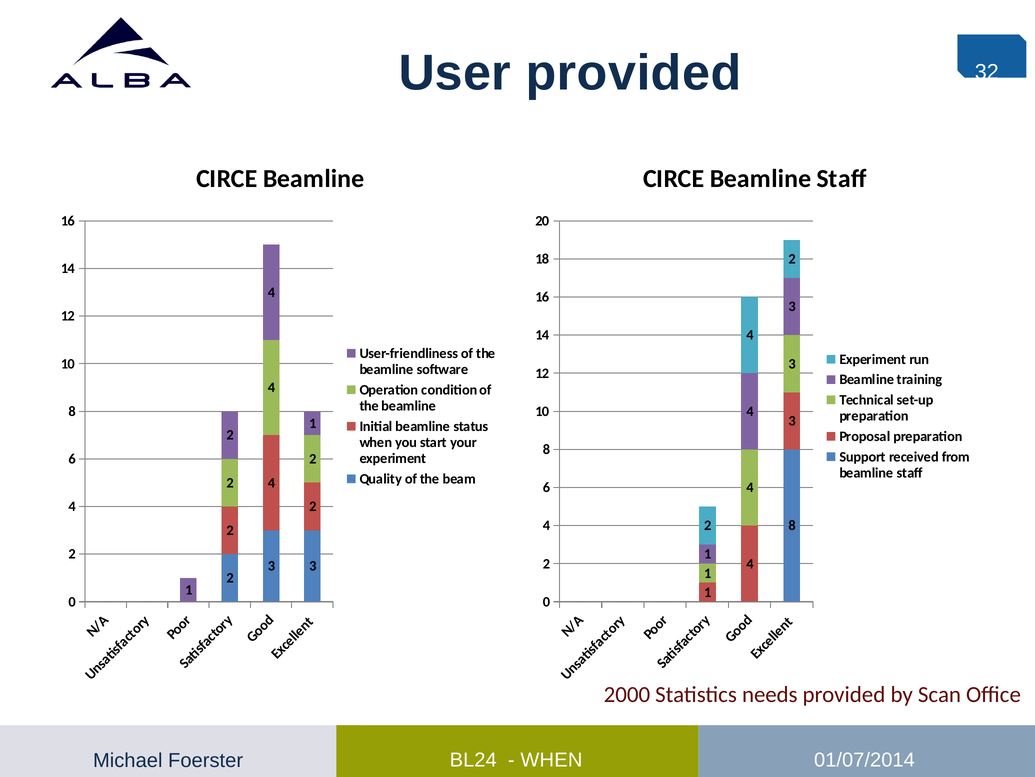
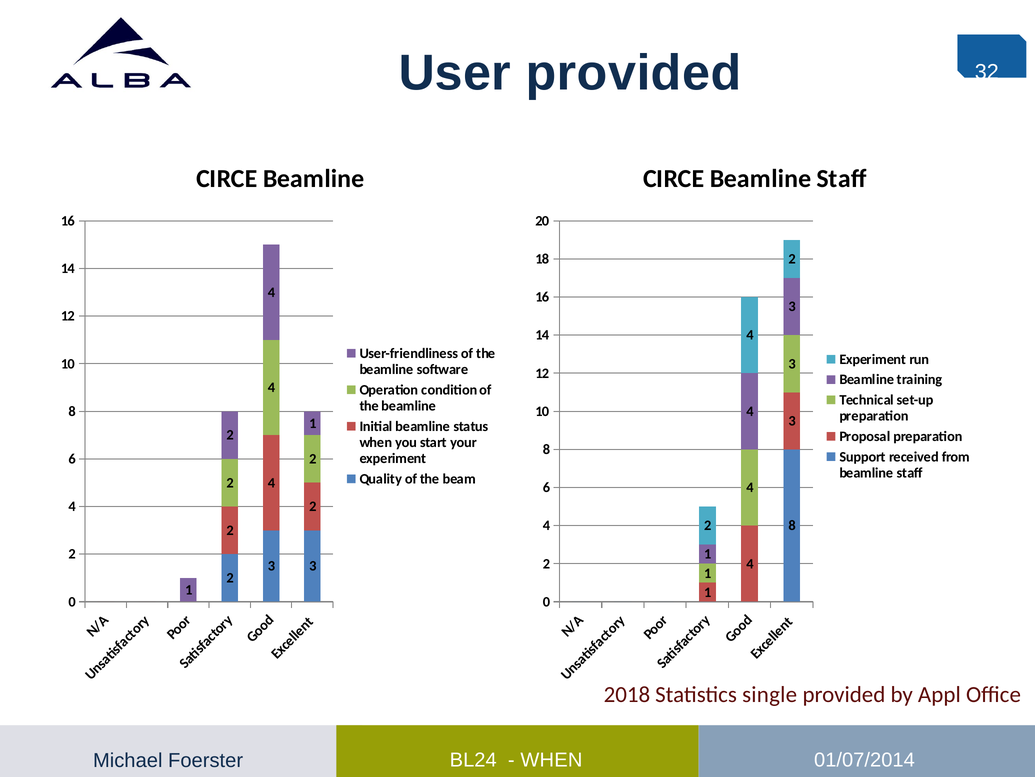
2000: 2000 -> 2018
needs: needs -> single
Scan: Scan -> Appl
